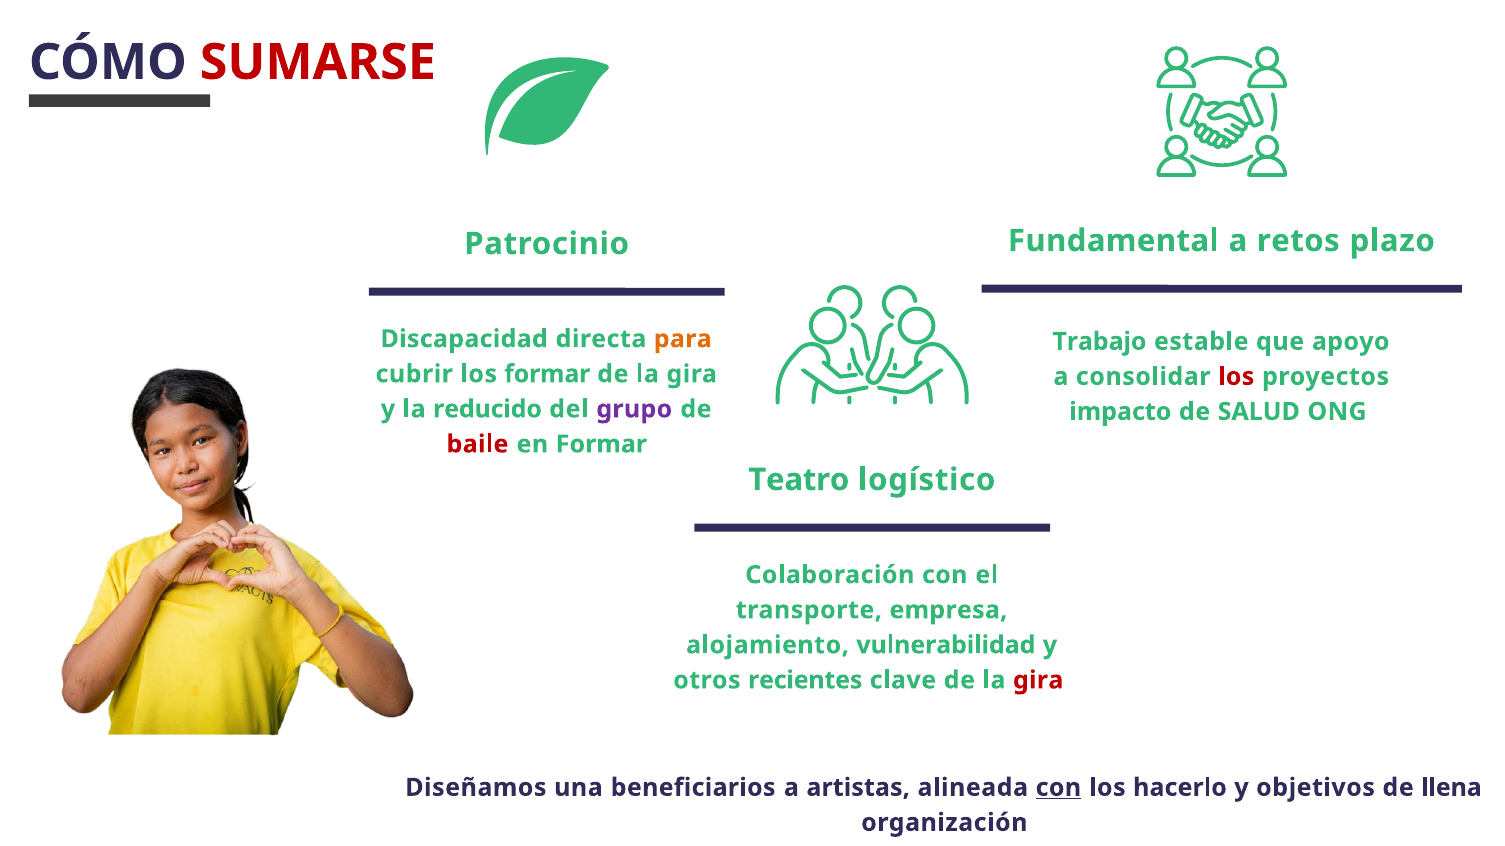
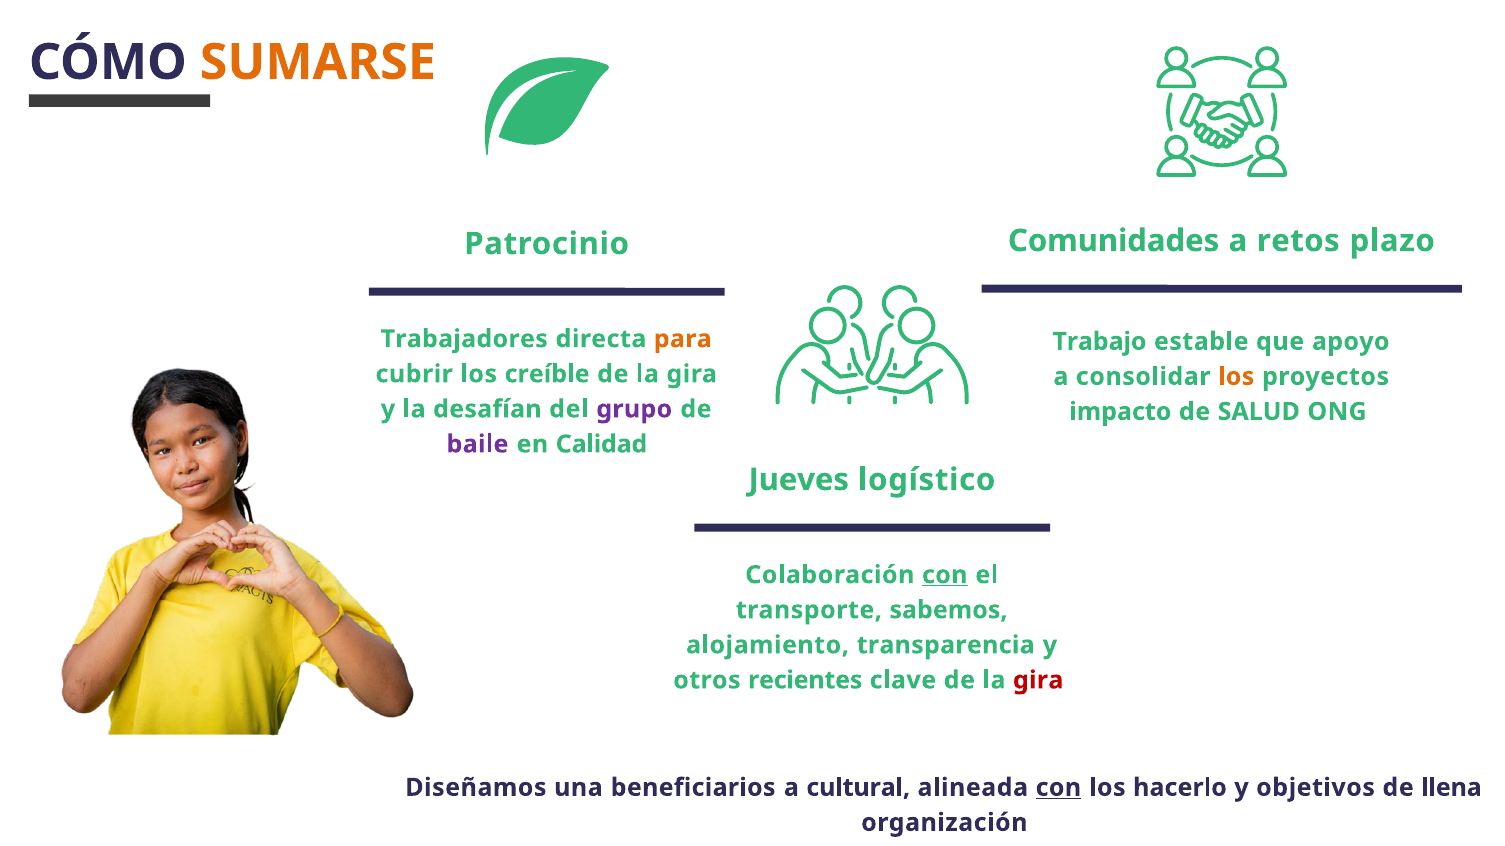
SUMARSE colour: red -> orange
Fundamental: Fundamental -> Comunidades
Discapacidad: Discapacidad -> Trabajadores
los formar: formar -> creíble
los at (1236, 377) colour: red -> orange
reducido: reducido -> desafían
baile colour: red -> purple
en Formar: Formar -> Calidad
Teatro: Teatro -> Jueves
con at (945, 575) underline: none -> present
empresa: empresa -> sabemos
vulnerabilidad: vulnerabilidad -> transparencia
artistas: artistas -> cultural
